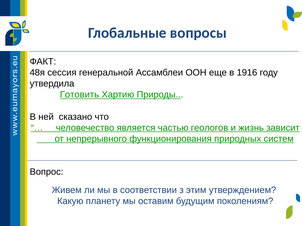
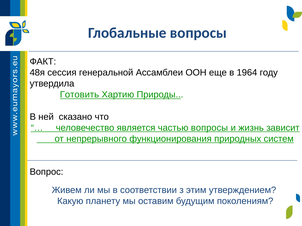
1916: 1916 -> 1964
частью геологов: геологов -> вопросы
